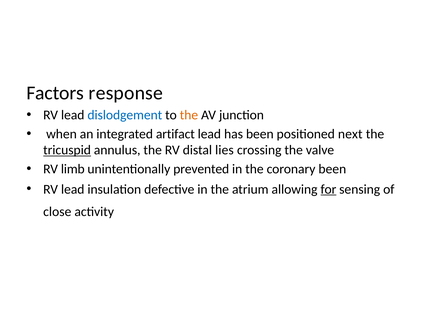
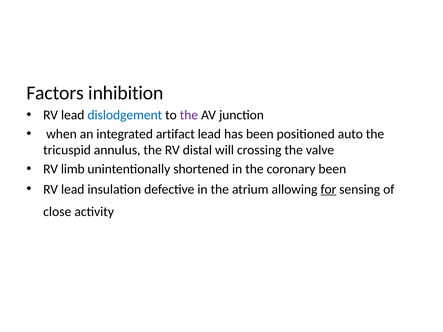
response: response -> inhibition
the at (189, 115) colour: orange -> purple
next: next -> auto
tricuspid underline: present -> none
lies: lies -> will
prevented: prevented -> shortened
